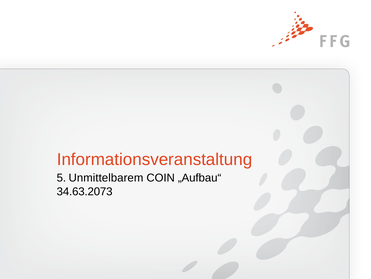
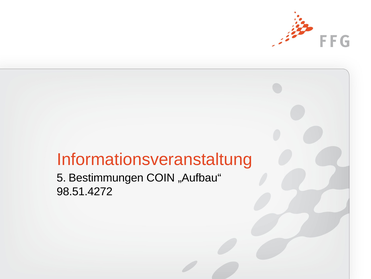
Unmittelbarem: Unmittelbarem -> Bestimmungen
34.63.2073: 34.63.2073 -> 98.51.4272
